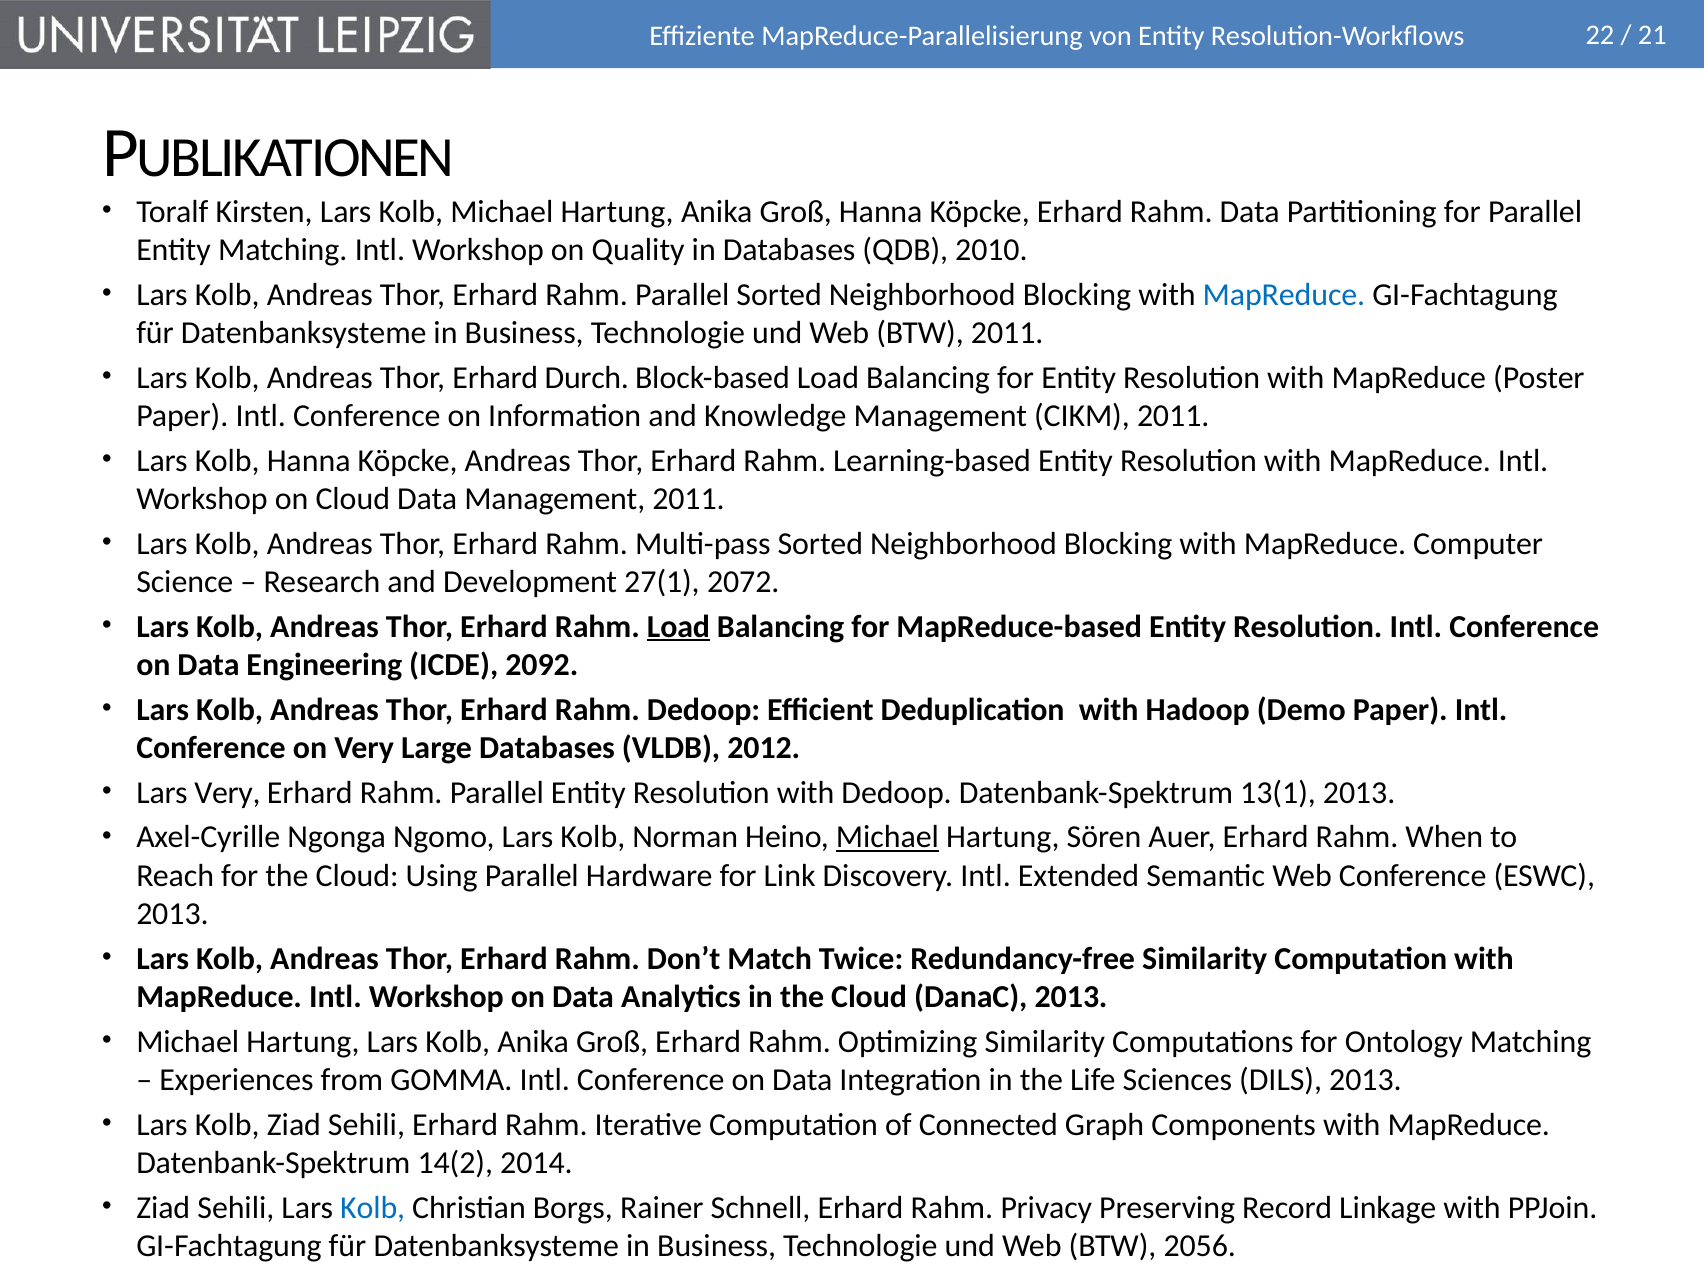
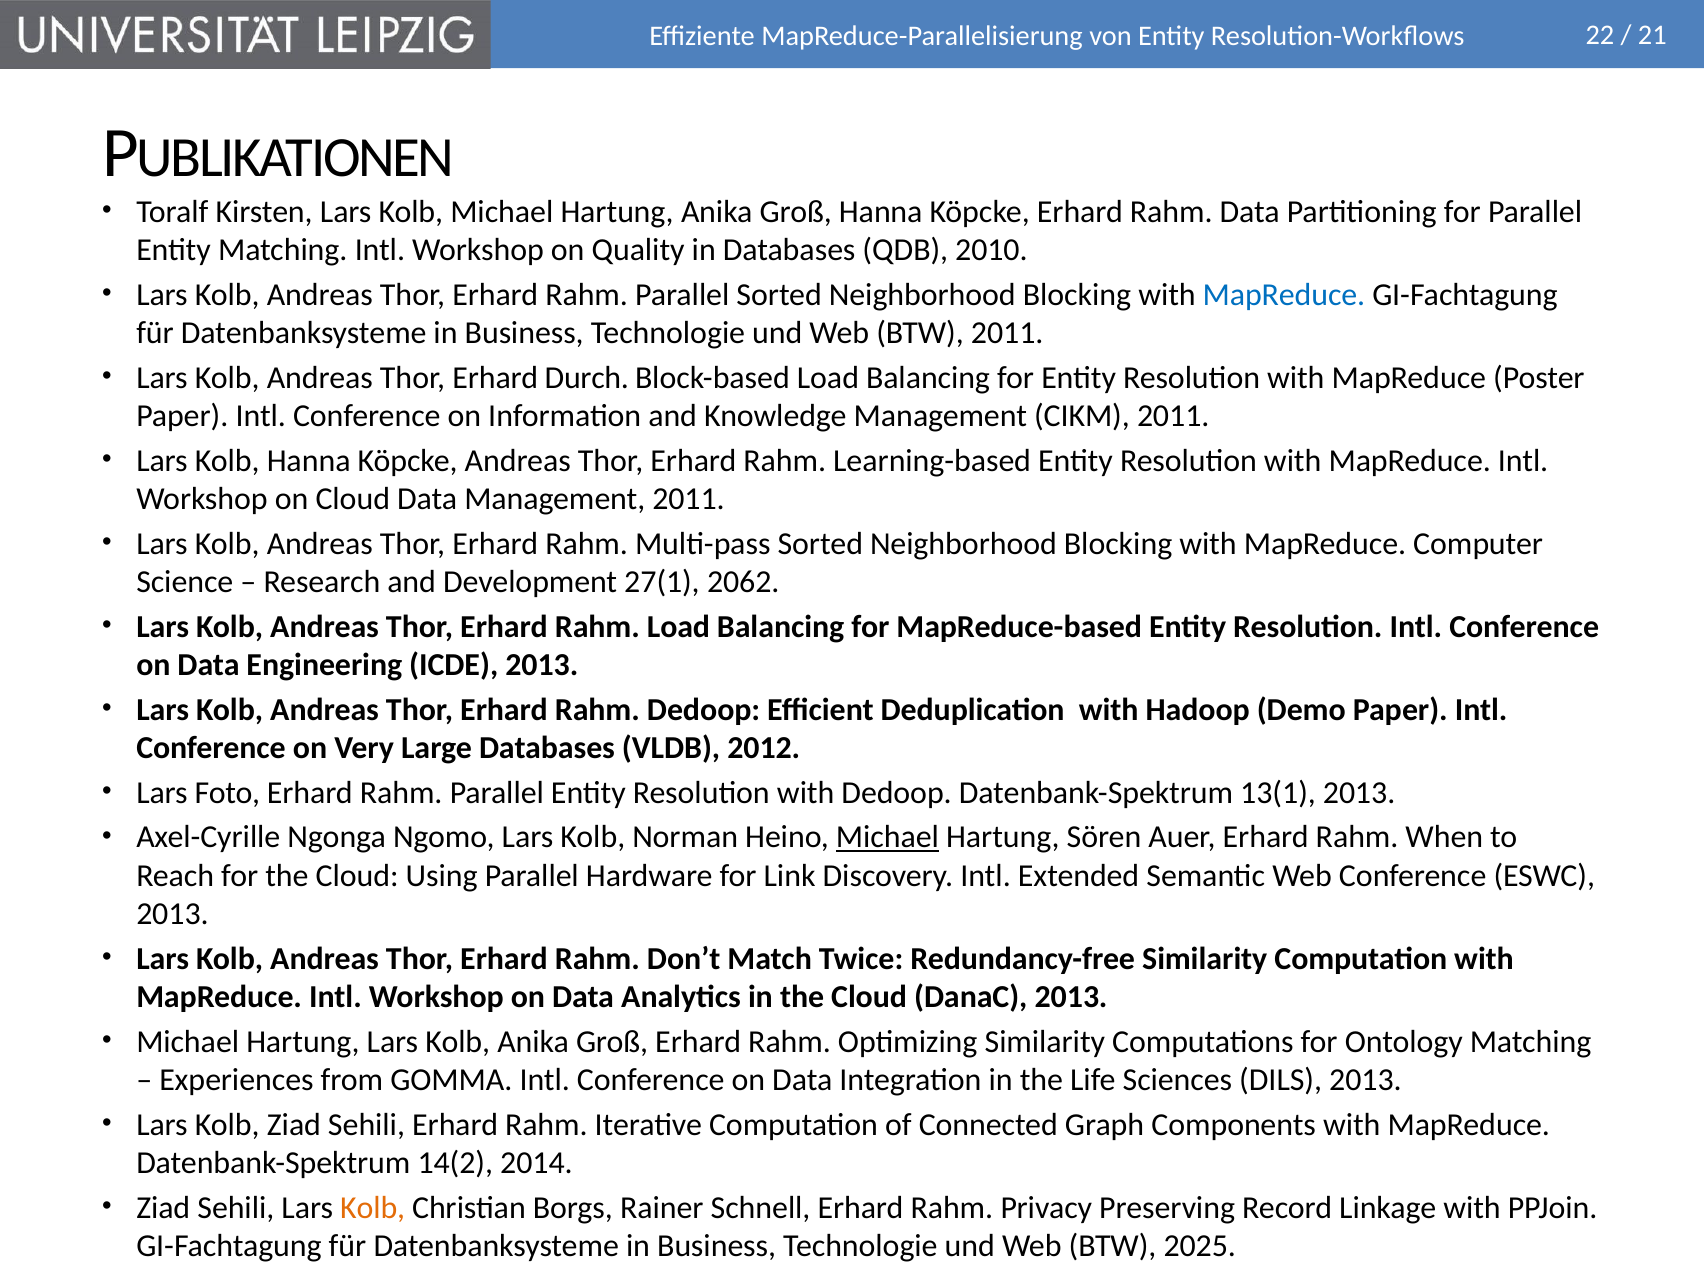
2072: 2072 -> 2062
Load at (678, 627) underline: present -> none
ICDE 2092: 2092 -> 2013
Lars Very: Very -> Foto
Kolb at (373, 1207) colour: blue -> orange
2056: 2056 -> 2025
